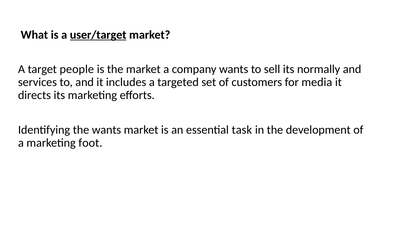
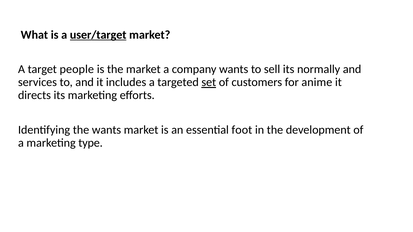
set underline: none -> present
media: media -> anime
task: task -> foot
foot: foot -> type
